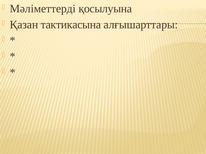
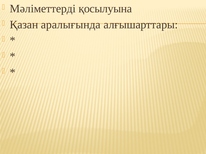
тактикасына: тактикасына -> аралығында
